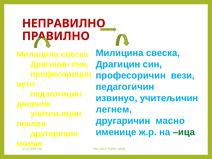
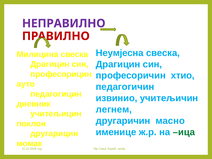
НЕПРАВИЛНО colour: red -> purple
Милицина at (120, 53): Милицина -> Неумјесна
вези: вези -> хтио
извинуо: извинуо -> извинио
